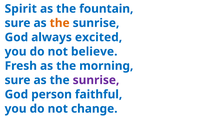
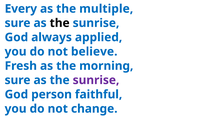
Spirit: Spirit -> Every
fountain: fountain -> multiple
the at (60, 23) colour: orange -> black
excited: excited -> applied
